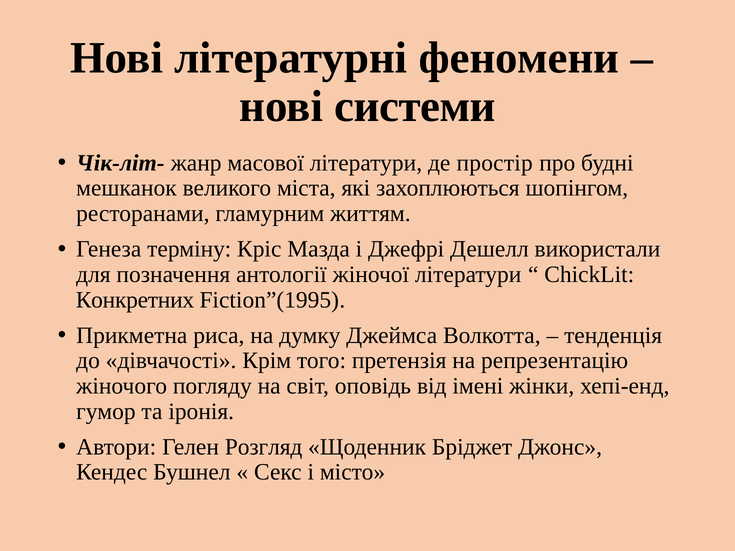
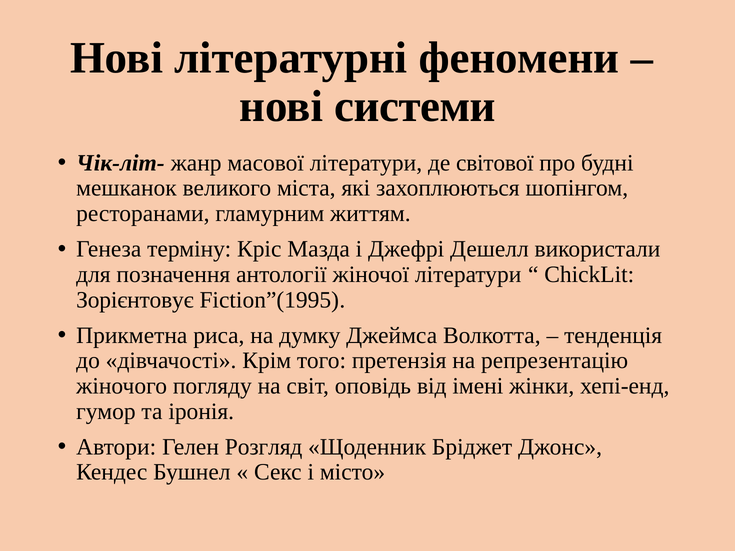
простір: простір -> світової
Конкретних: Конкретних -> Зорієнтовує
